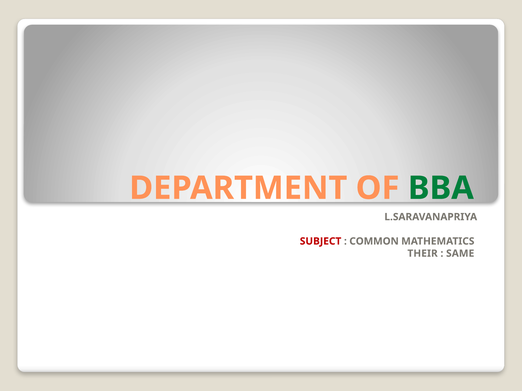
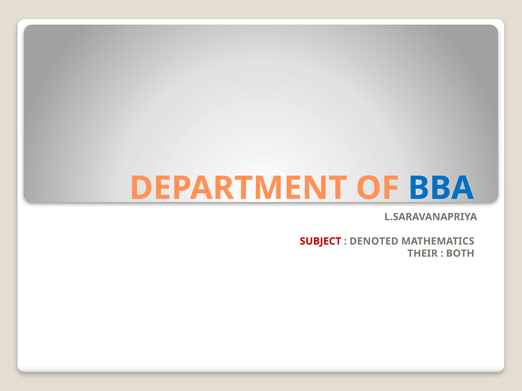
BBA colour: green -> blue
COMMON: COMMON -> DENOTED
SAME: SAME -> BOTH
